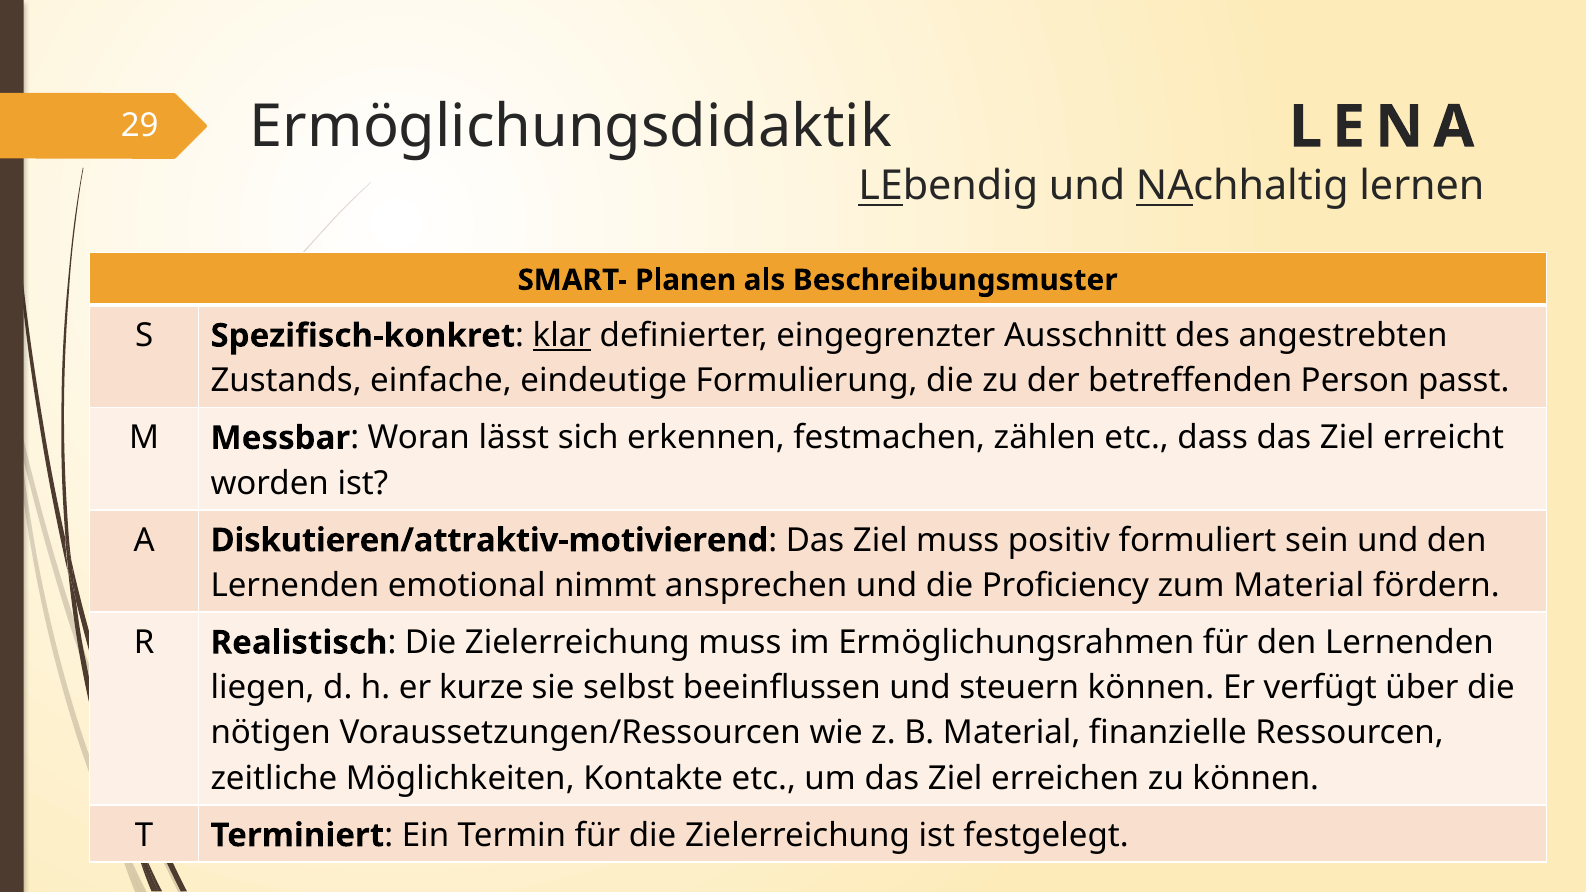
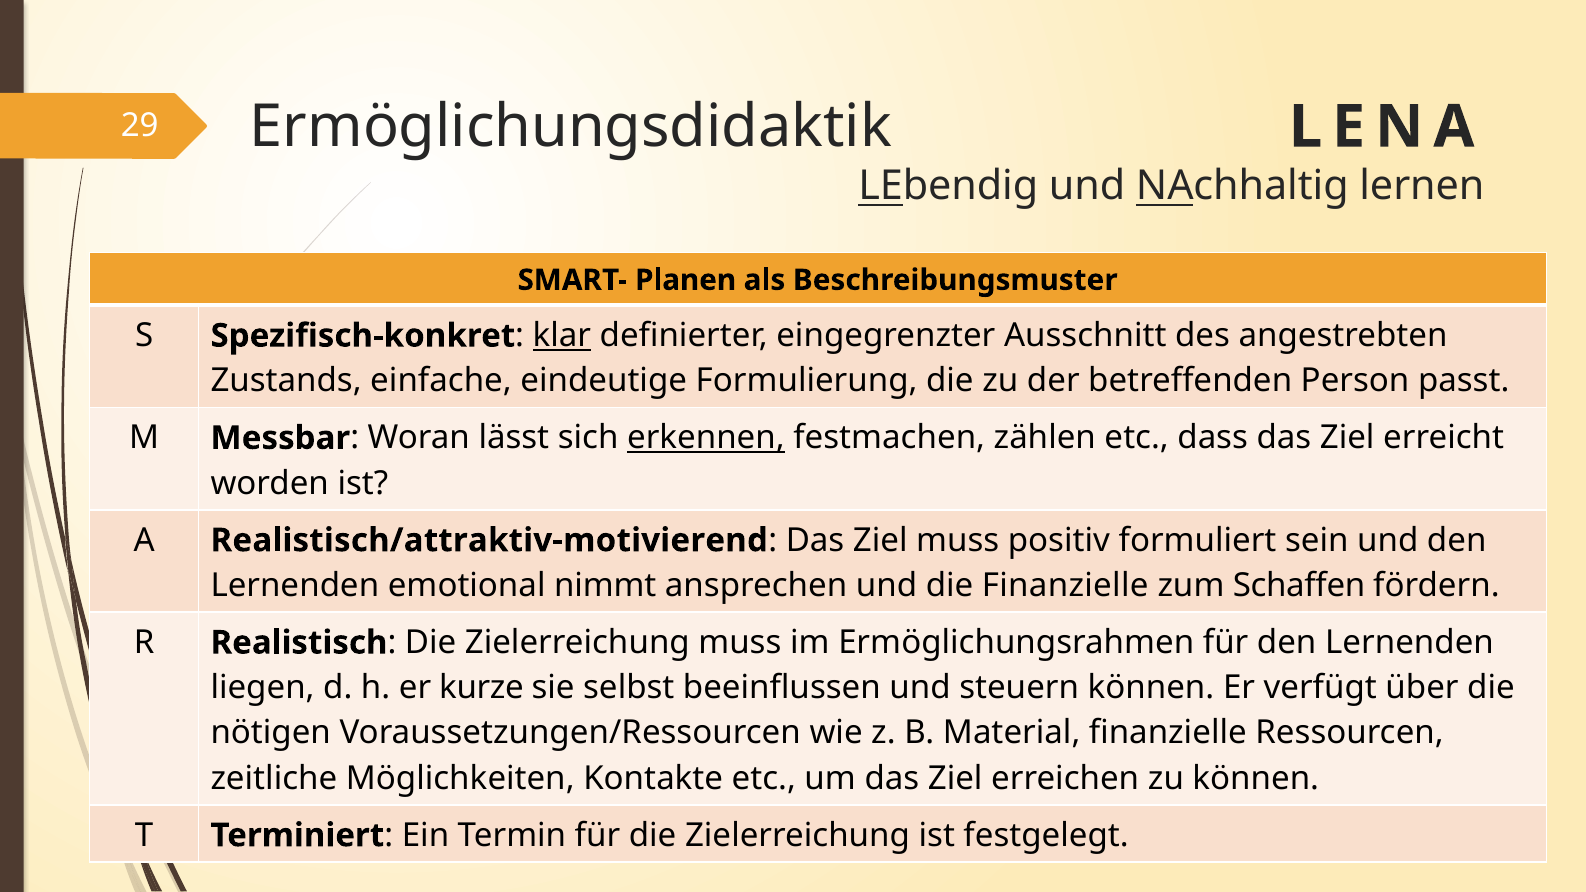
erkennen underline: none -> present
Diskutieren/attraktiv-motivierend: Diskutieren/attraktiv-motivierend -> Realistisch/attraktiv-motivierend
die Proficiency: Proficiency -> Finanzielle
zum Material: Material -> Schaffen
